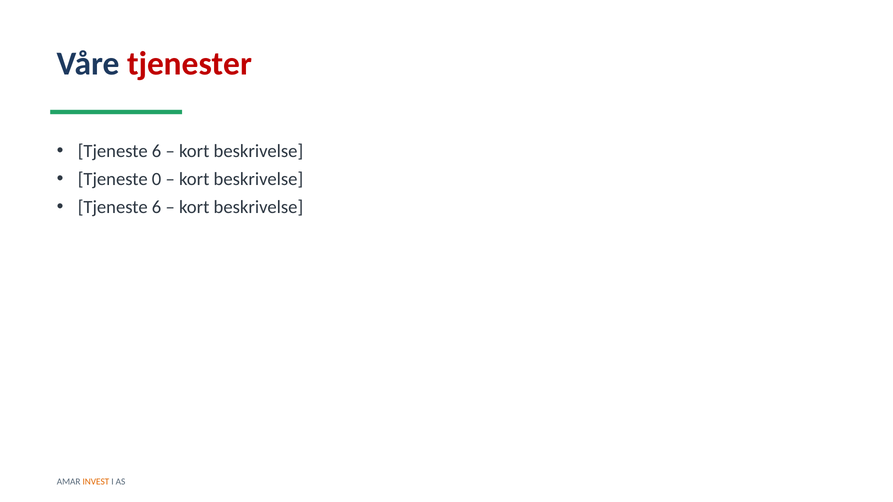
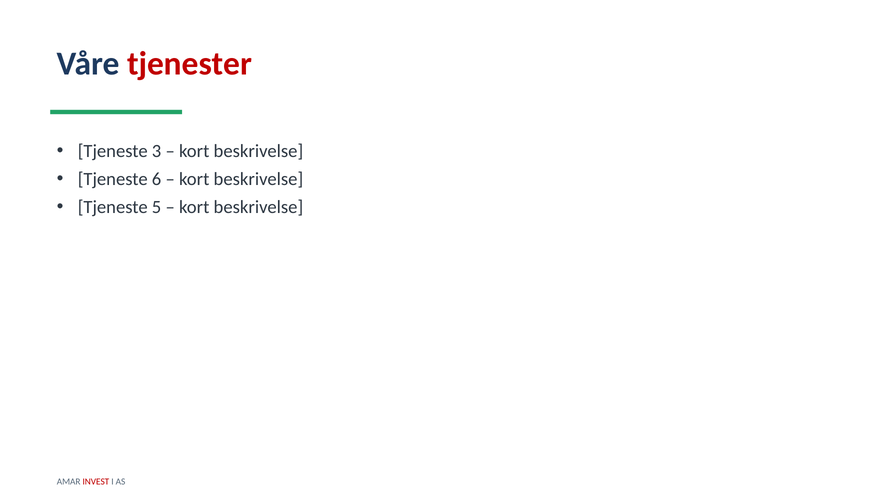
6 at (157, 151): 6 -> 3
0: 0 -> 6
6 at (157, 207): 6 -> 5
INVEST colour: orange -> red
